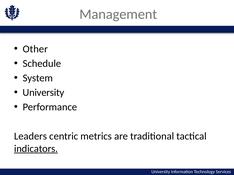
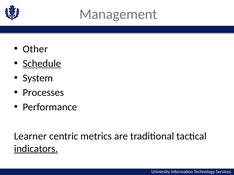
Schedule underline: none -> present
University at (43, 93): University -> Processes
Leaders: Leaders -> Learner
